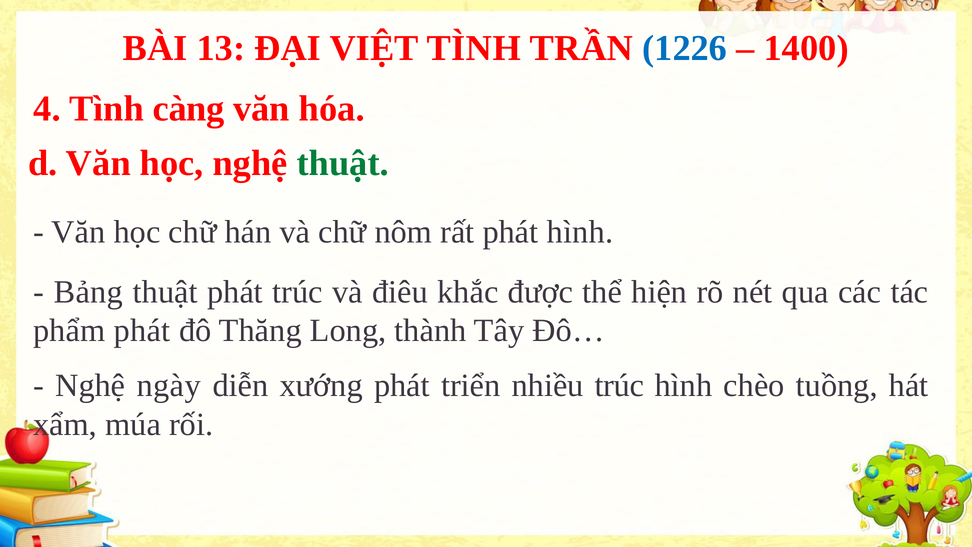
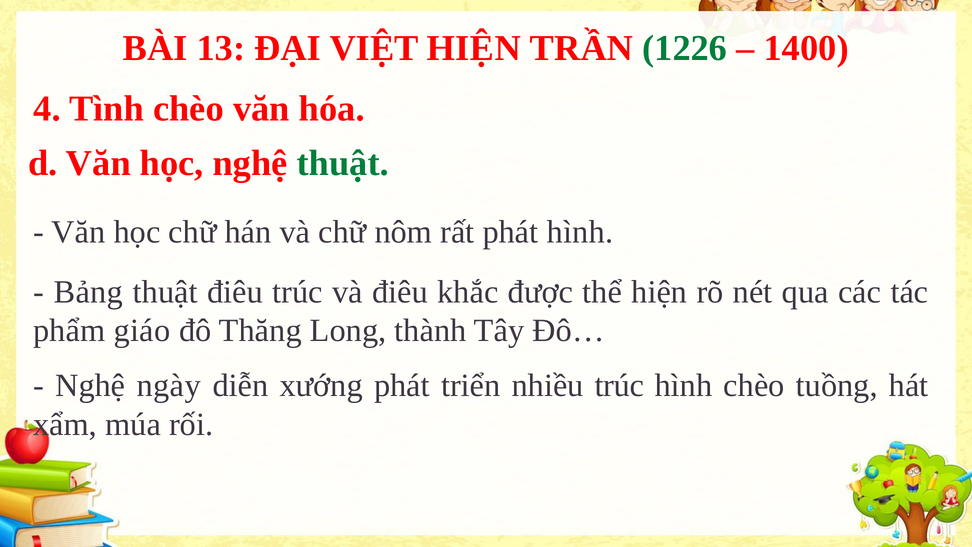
VIỆT TÌNH: TÌNH -> HIỆN
1226 colour: blue -> green
Tình càng: càng -> chèo
thuật phát: phát -> điêu
phẩm phát: phát -> giáo
